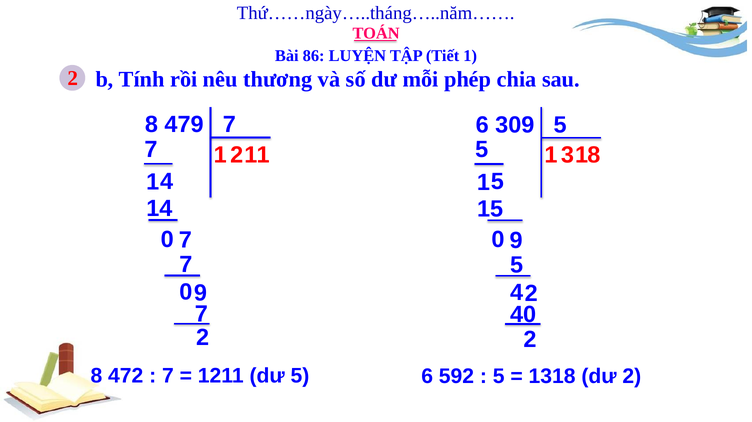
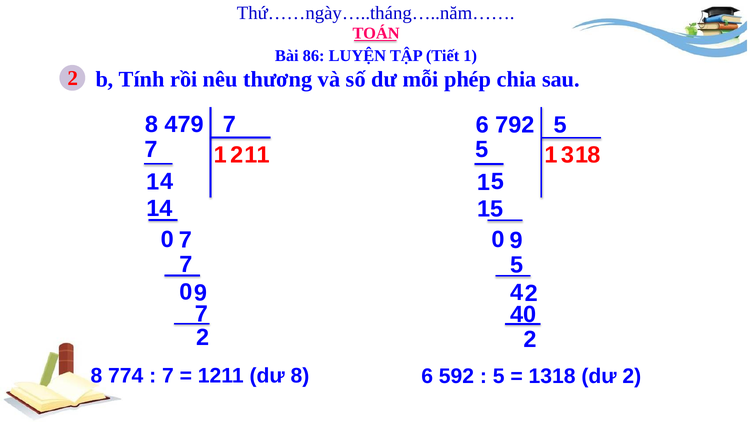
309: 309 -> 792
472: 472 -> 774
dư 5: 5 -> 8
